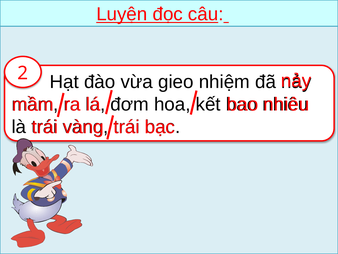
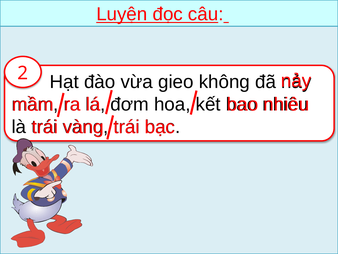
nhiệm: nhiệm -> không
